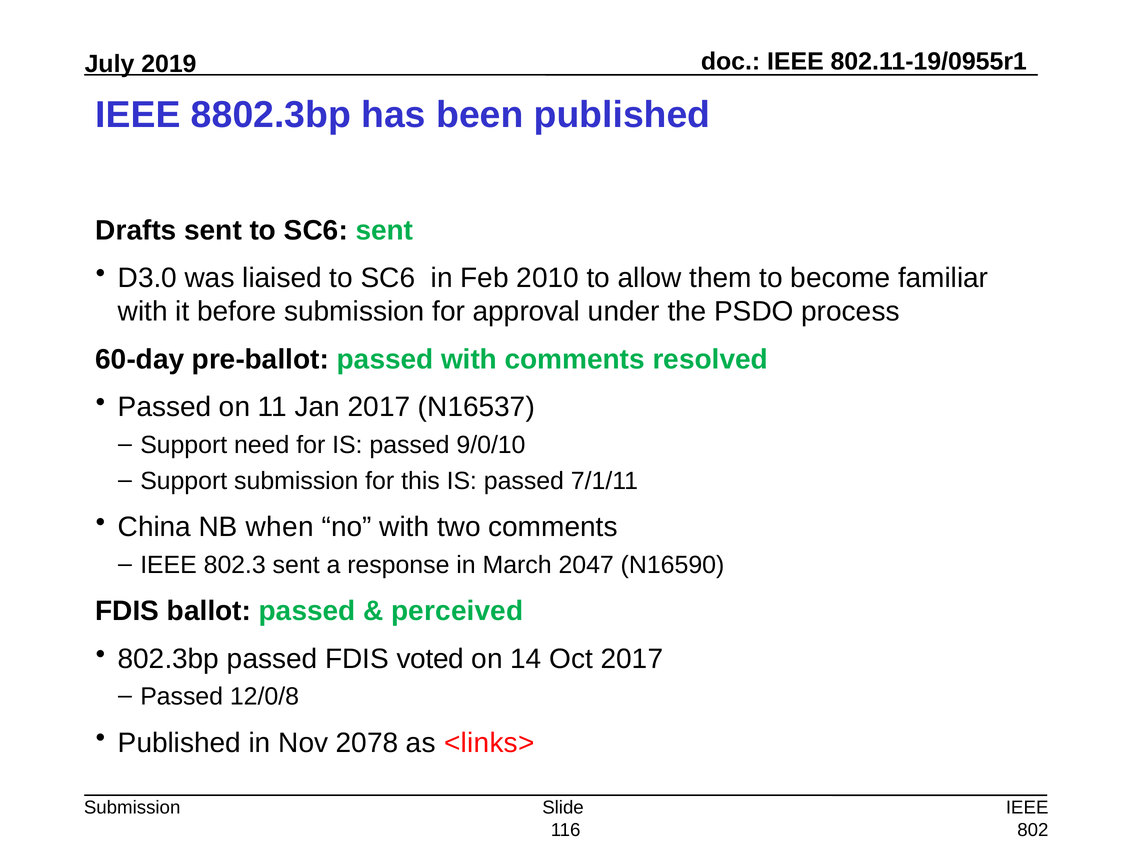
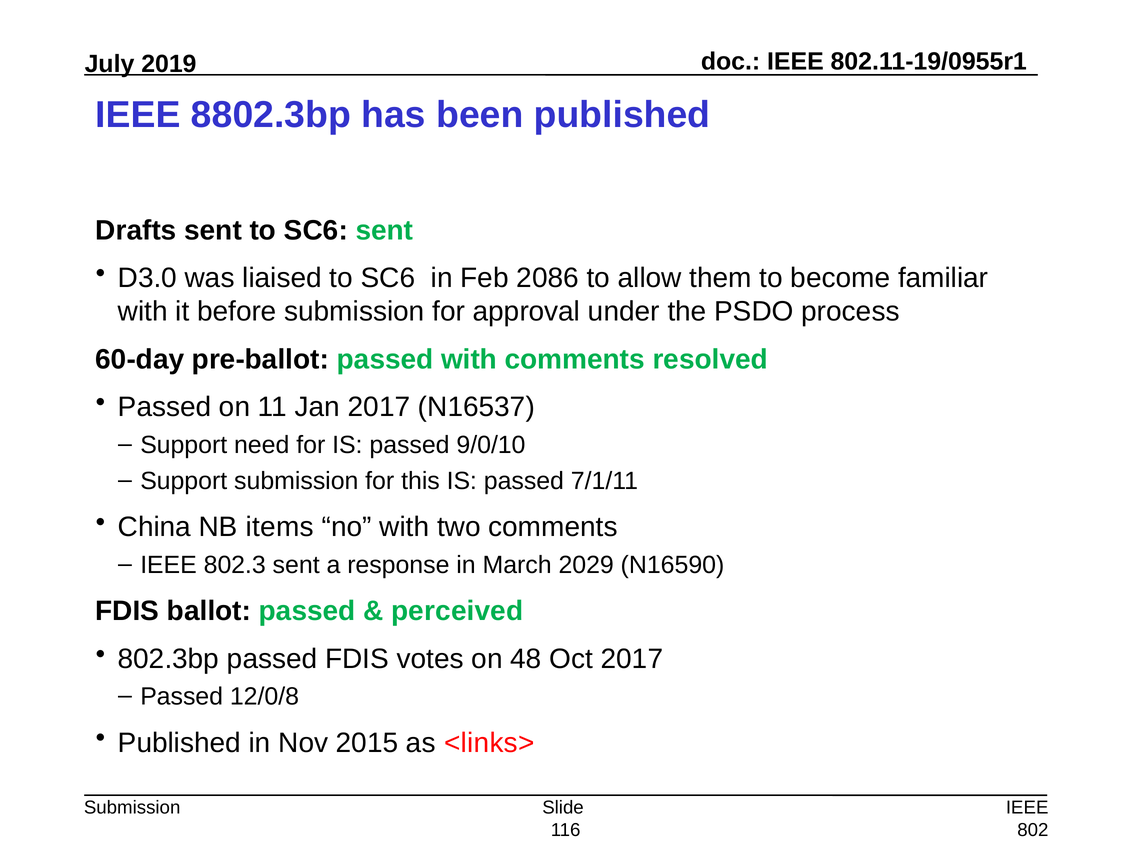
2010: 2010 -> 2086
when: when -> items
2047: 2047 -> 2029
voted: voted -> votes
14: 14 -> 48
2078: 2078 -> 2015
